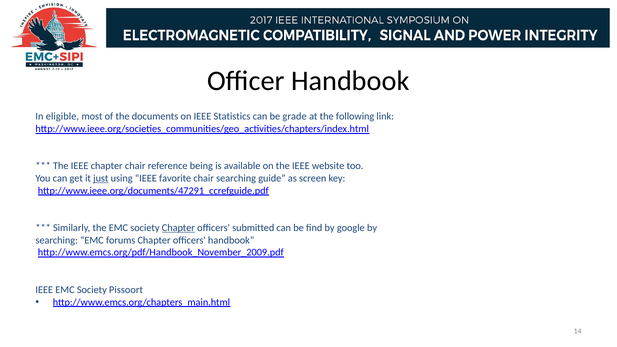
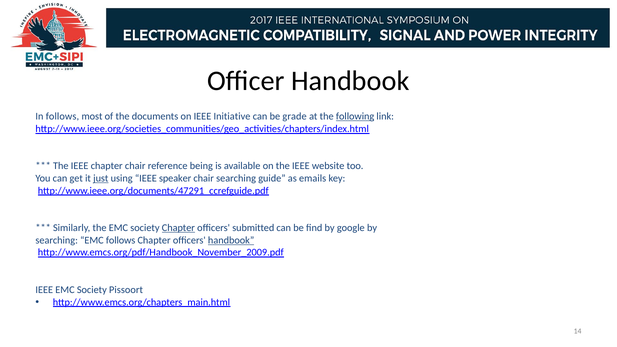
In eligible: eligible -> follows
Statistics: Statistics -> Initiative
following underline: none -> present
favorite: favorite -> speaker
screen: screen -> emails
EMC forums: forums -> follows
handbook at (231, 240) underline: none -> present
